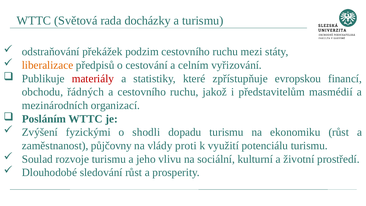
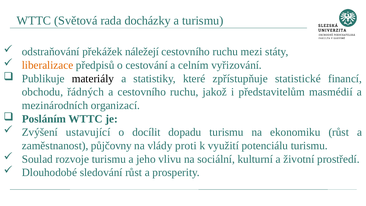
podzim: podzim -> náležejí
materiály colour: red -> black
evropskou: evropskou -> statistické
fyzickými: fyzickými -> ustavující
shodli: shodli -> docílit
